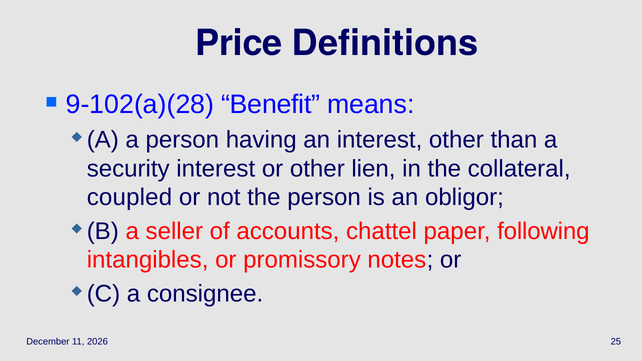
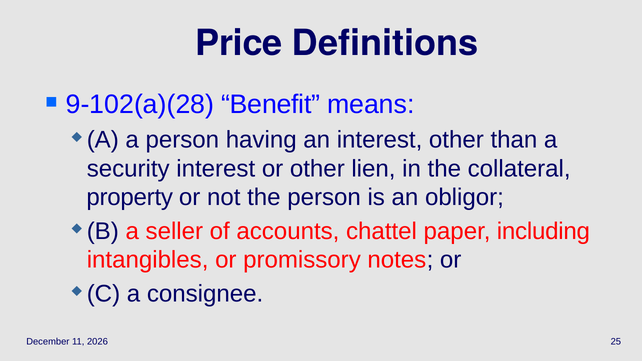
coupled: coupled -> property
following: following -> including
